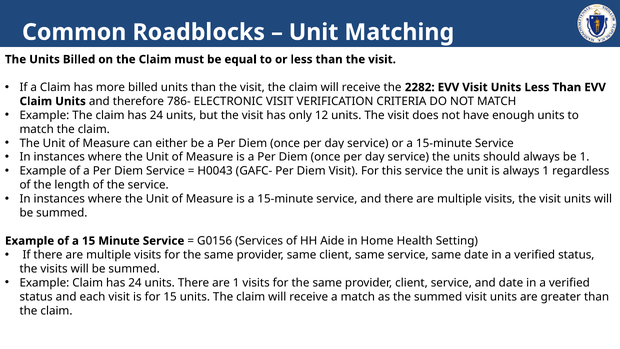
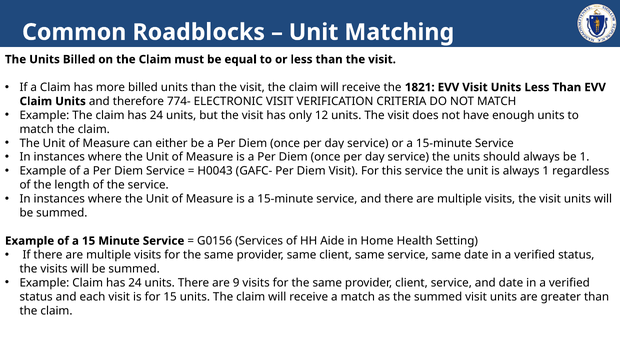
2282: 2282 -> 1821
786-: 786- -> 774-
are 1: 1 -> 9
